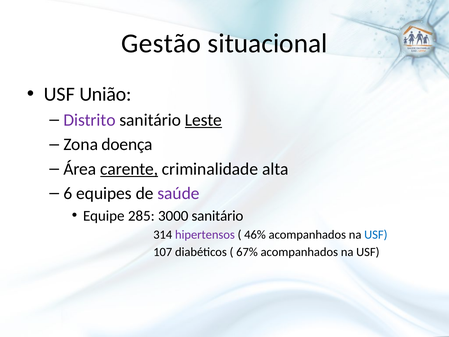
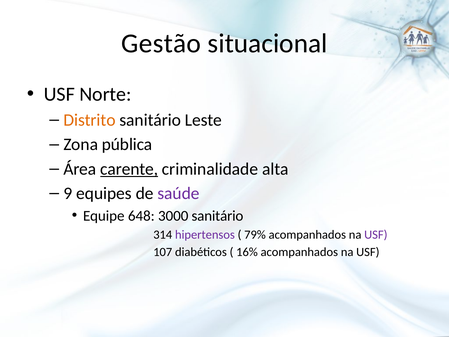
União: União -> Norte
Distrito colour: purple -> orange
Leste underline: present -> none
doença: doença -> pública
6: 6 -> 9
285: 285 -> 648
46%: 46% -> 79%
USF at (376, 234) colour: blue -> purple
67%: 67% -> 16%
